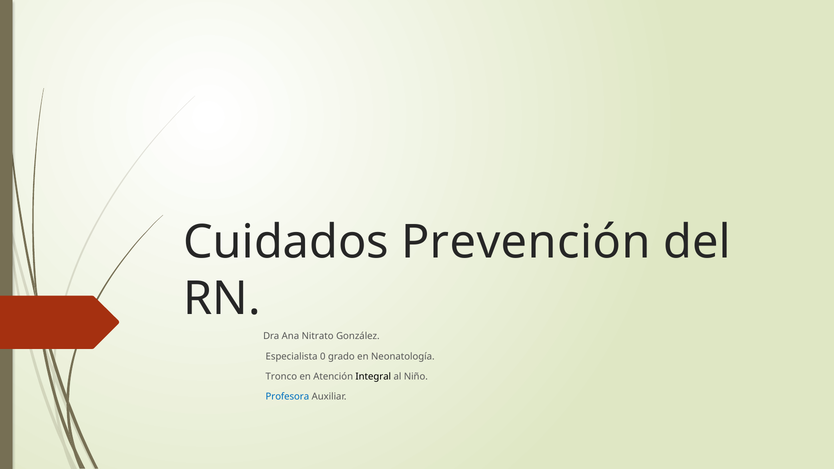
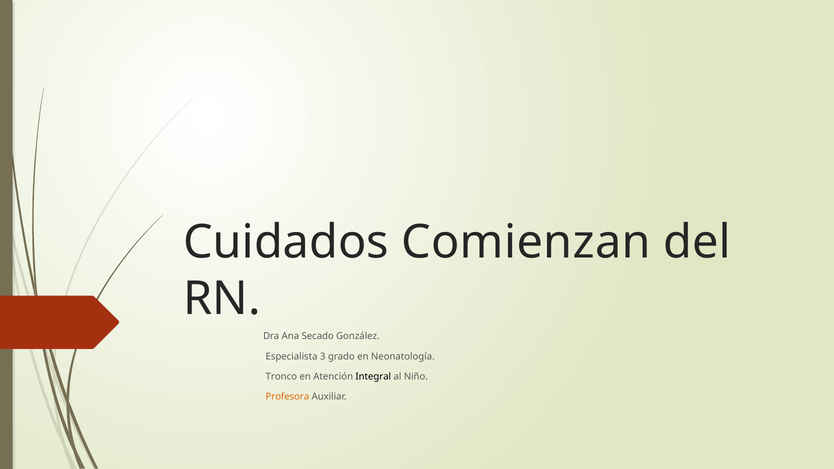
Prevención: Prevención -> Comienzan
Nitrato: Nitrato -> Secado
0: 0 -> 3
Profesora colour: blue -> orange
